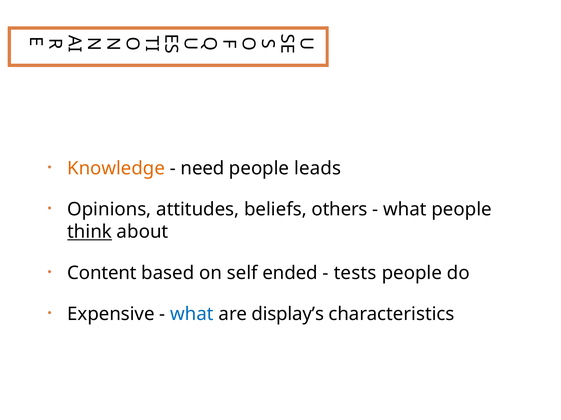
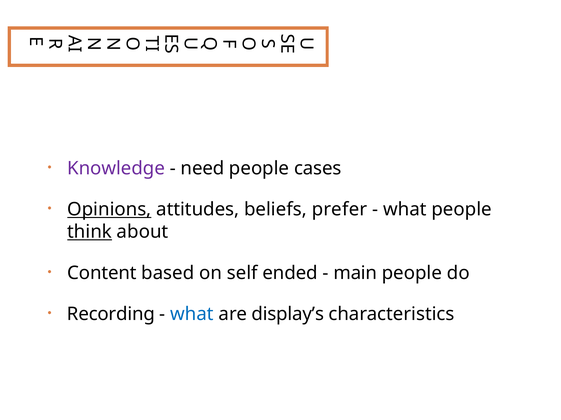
Knowledge colour: orange -> purple
leads: leads -> cases
Opinions underline: none -> present
others: others -> prefer
tests: tests -> main
Expensive: Expensive -> Recording
